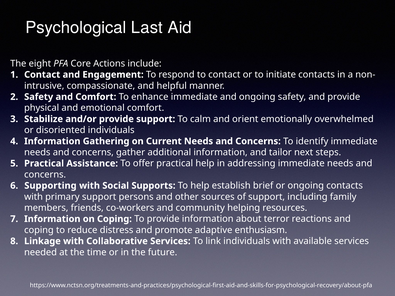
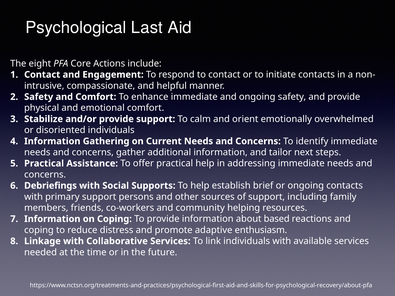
Supporting: Supporting -> Debriefings
terror: terror -> based
